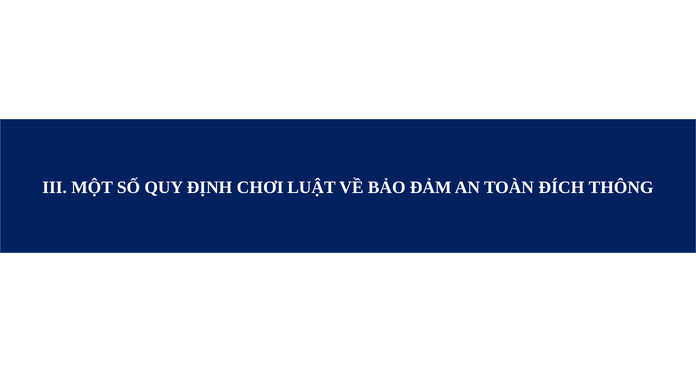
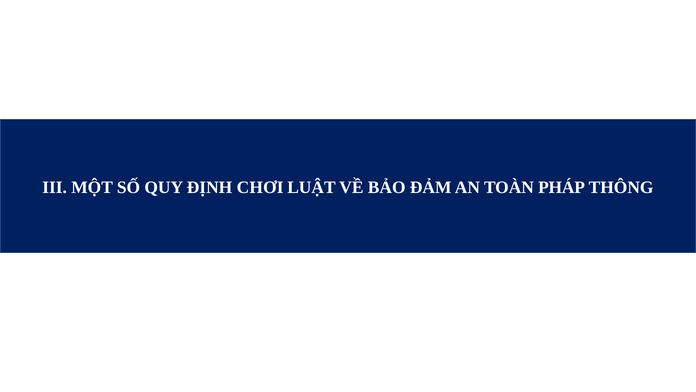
ĐÍCH: ĐÍCH -> PHÁP
